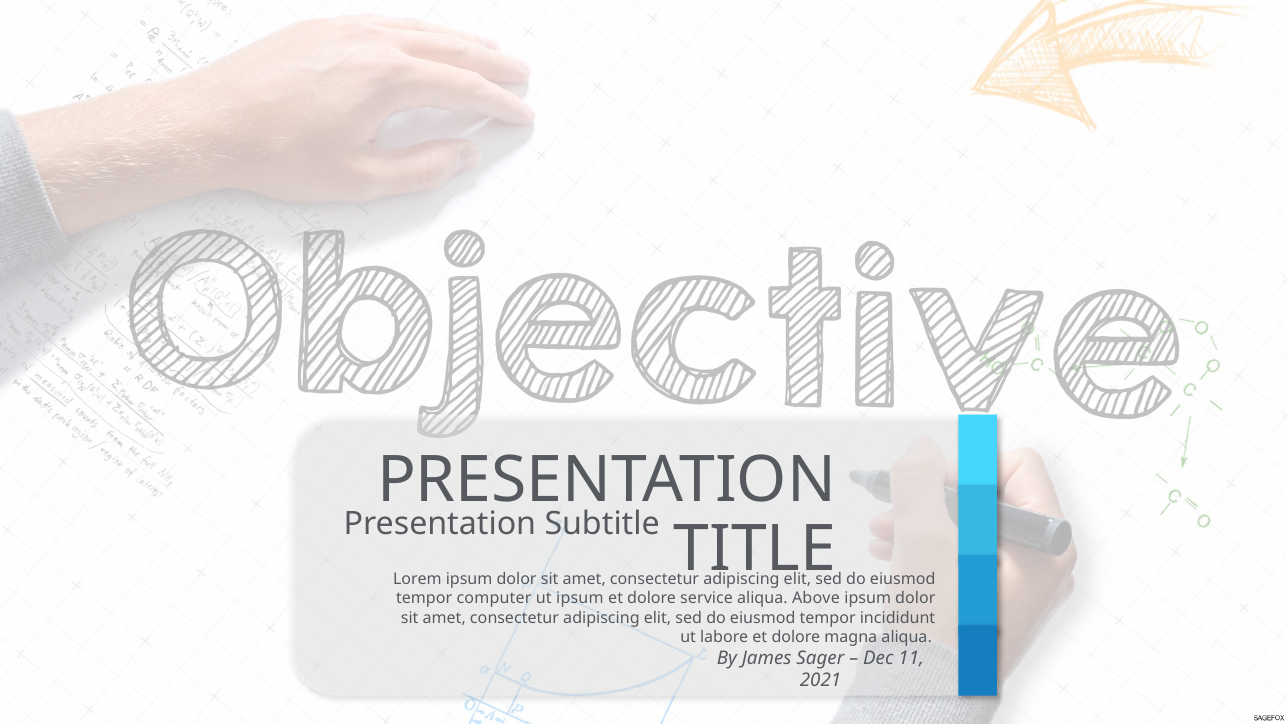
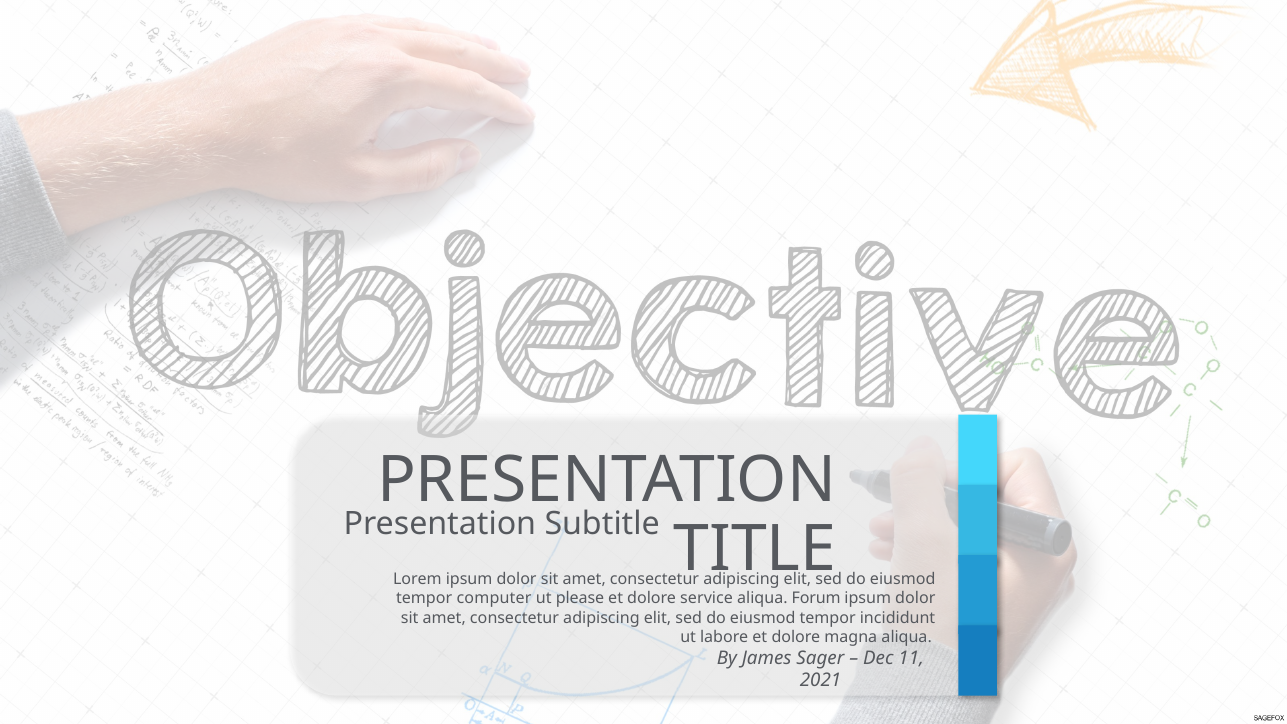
ut ipsum: ipsum -> please
Above: Above -> Forum
